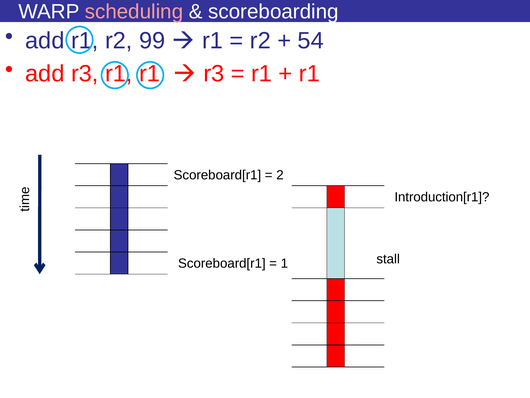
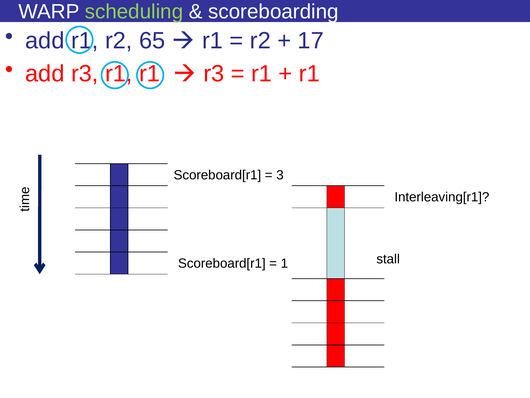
scheduling colour: pink -> light green
99: 99 -> 65
54: 54 -> 17
2: 2 -> 3
Introduction[r1: Introduction[r1 -> Interleaving[r1
